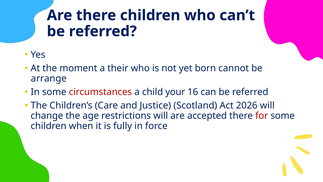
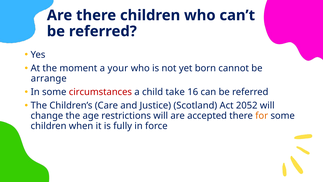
their: their -> your
your: your -> take
2026: 2026 -> 2052
for colour: red -> orange
